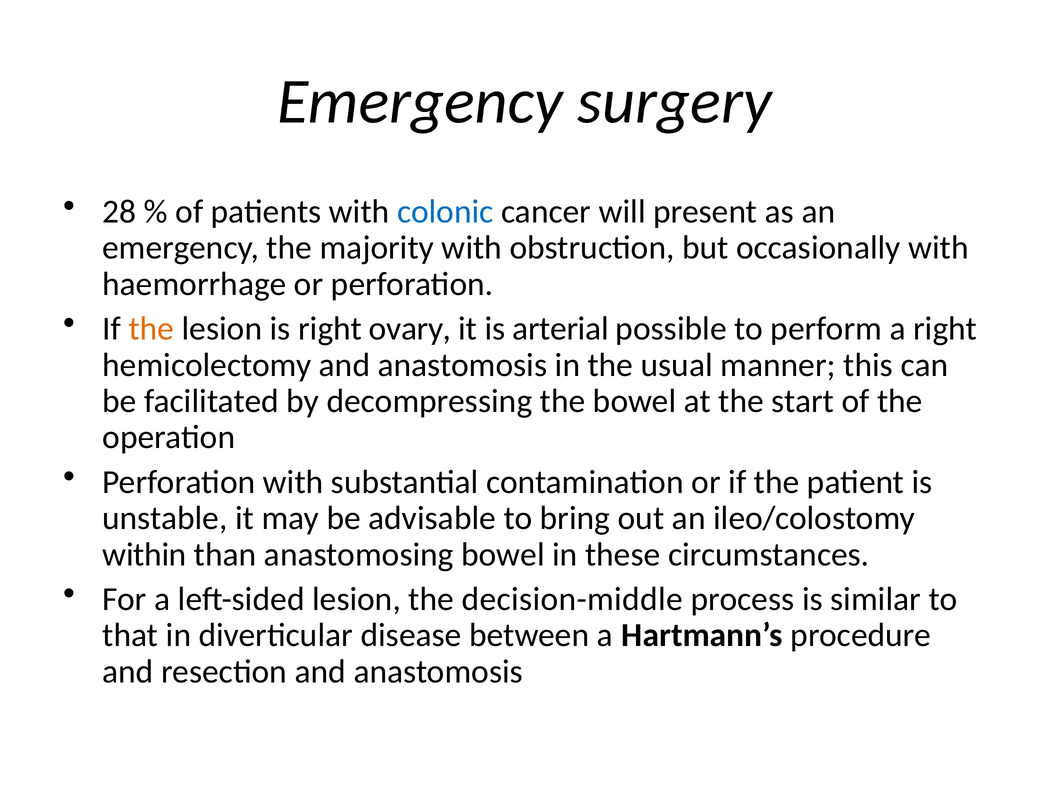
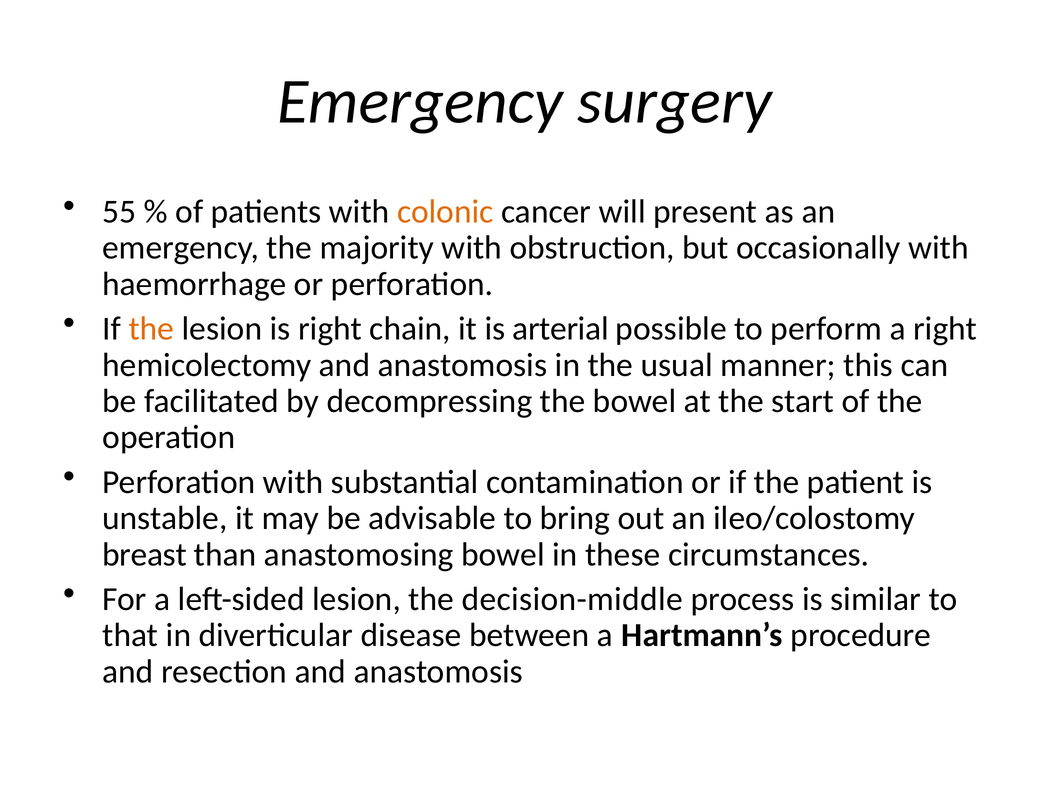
28: 28 -> 55
colonic colour: blue -> orange
ovary: ovary -> chain
within: within -> breast
